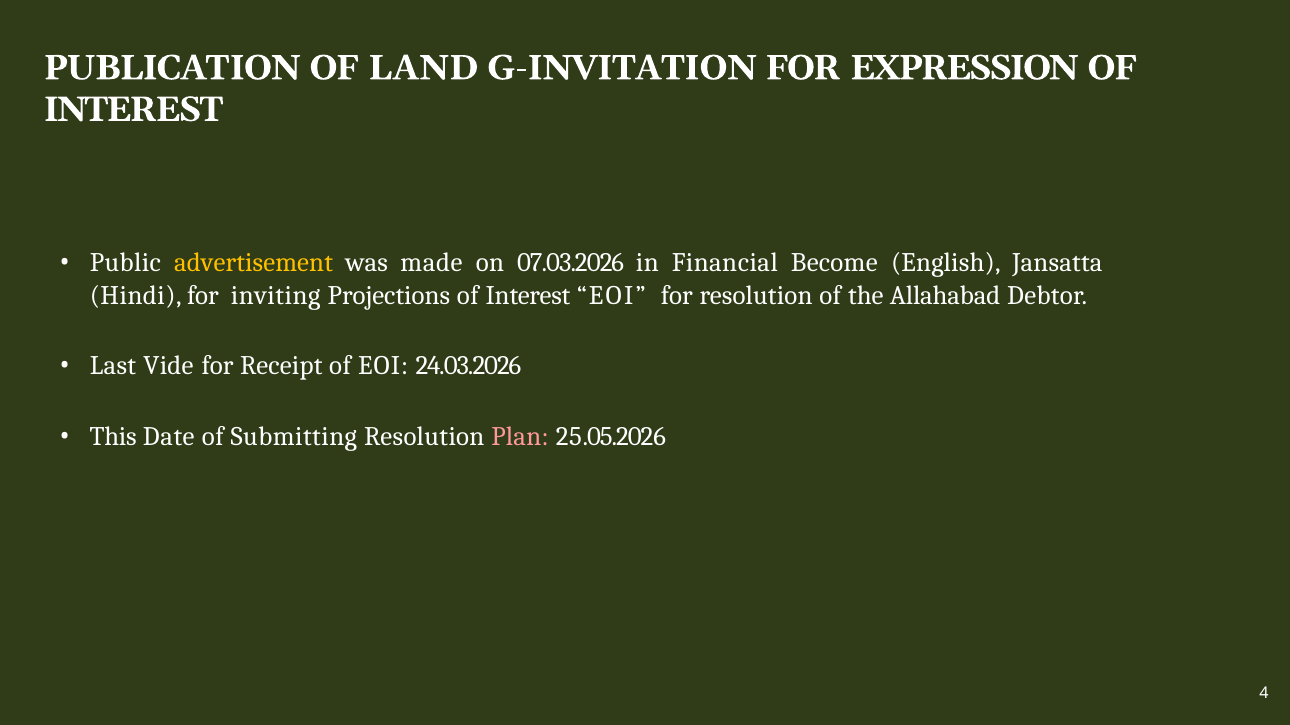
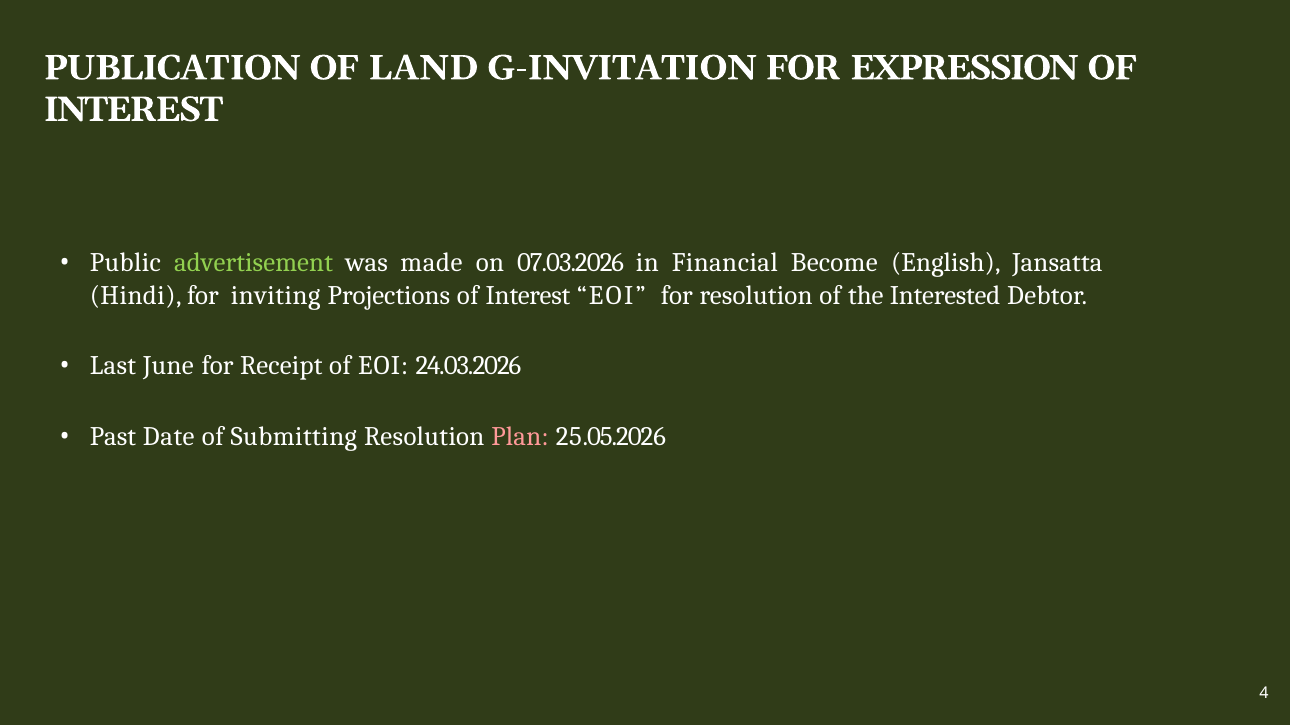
advertisement colour: yellow -> light green
Allahabad: Allahabad -> Interested
Vide: Vide -> June
This: This -> Past
